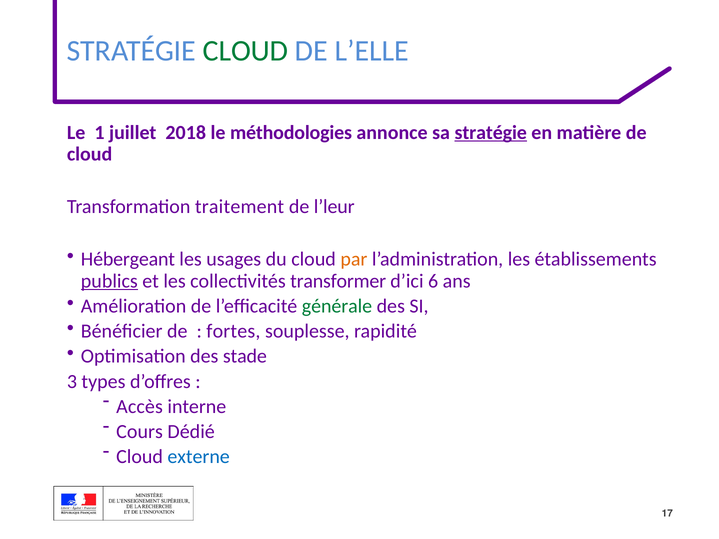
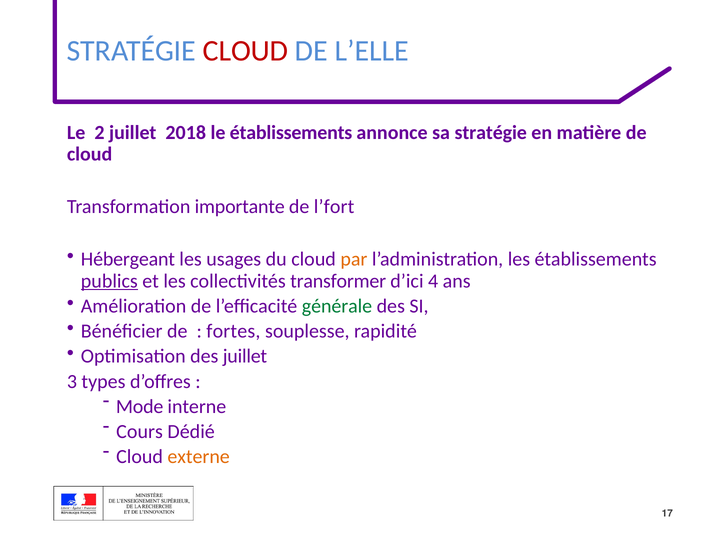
CLOUD at (246, 51) colour: green -> red
1: 1 -> 2
le méthodologies: méthodologies -> établissements
stratégie at (491, 133) underline: present -> none
traitement: traitement -> importante
l’leur: l’leur -> l’fort
6: 6 -> 4
des stade: stade -> juillet
Accès: Accès -> Mode
externe colour: blue -> orange
